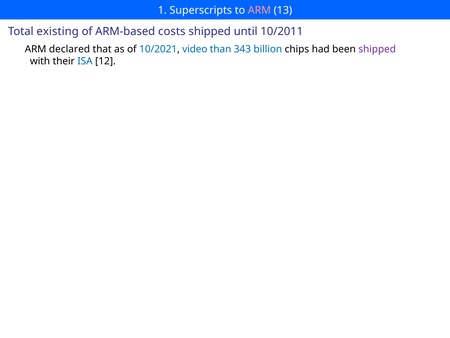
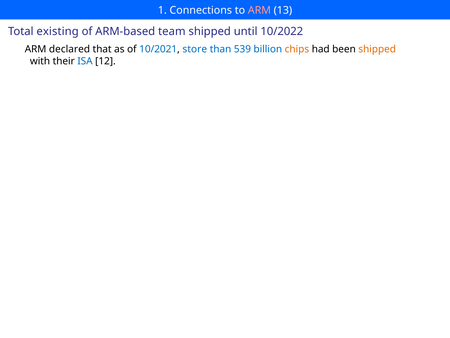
Superscripts: Superscripts -> Connections
costs: costs -> team
10/2011: 10/2011 -> 10/2022
video: video -> store
343: 343 -> 539
chips colour: black -> orange
shipped at (377, 49) colour: purple -> orange
